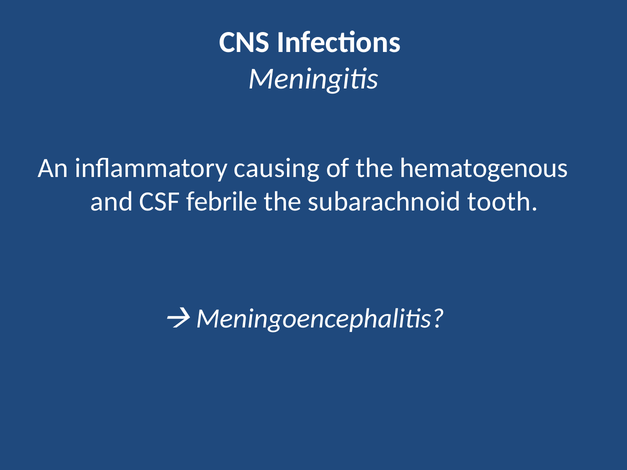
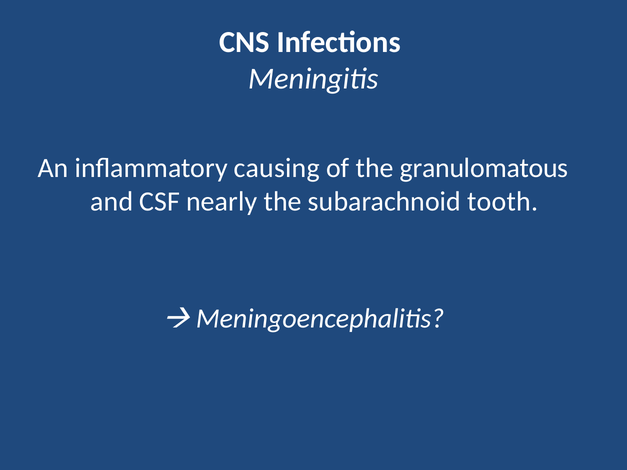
hematogenous: hematogenous -> granulomatous
febrile: febrile -> nearly
